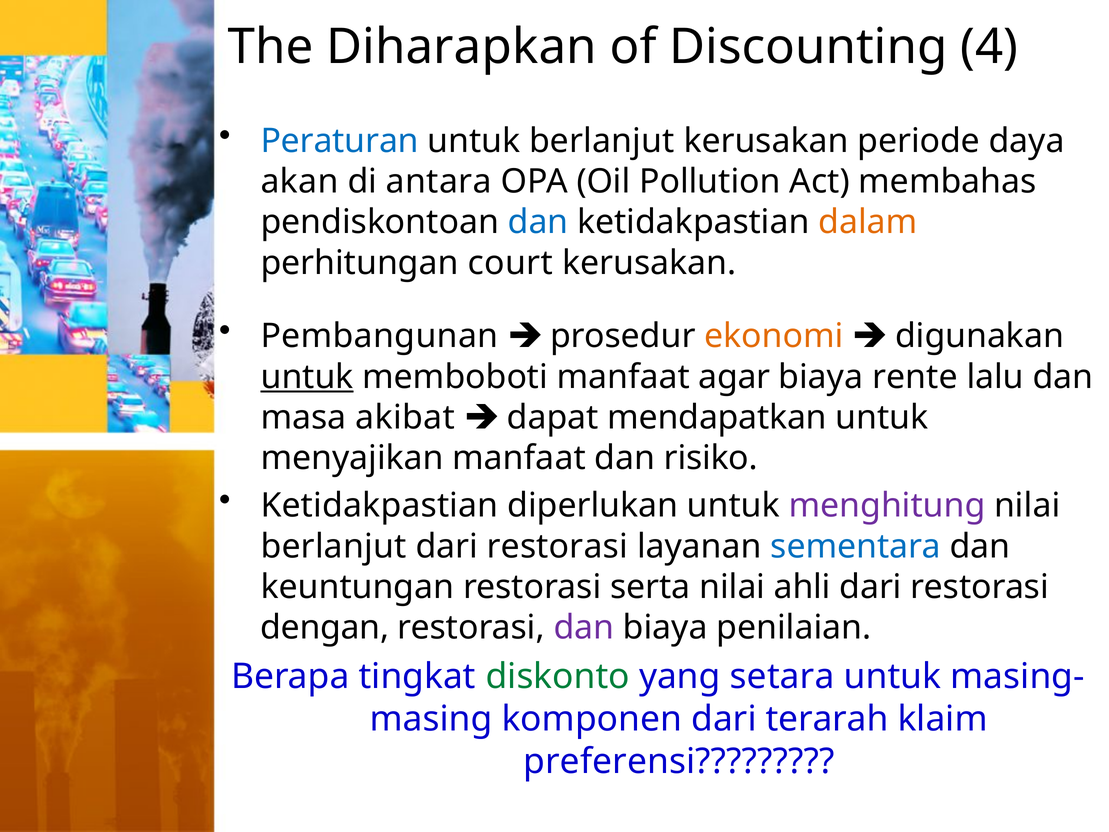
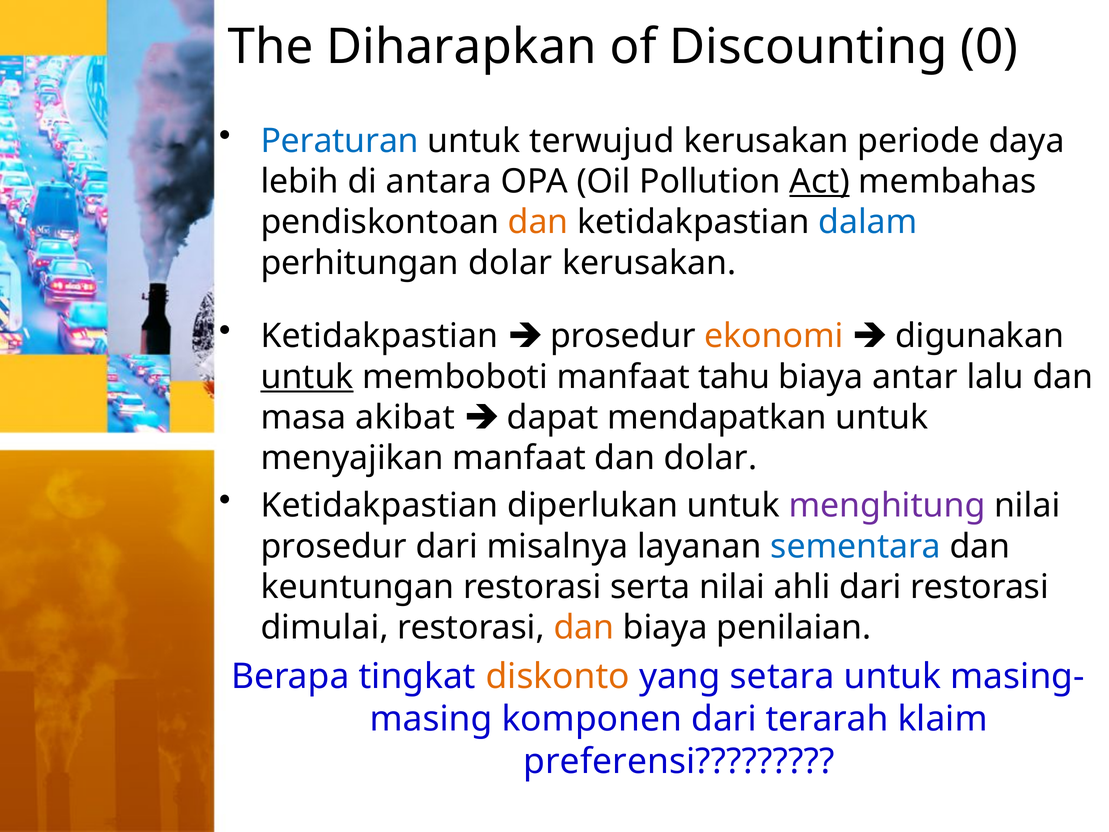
4: 4 -> 0
untuk berlanjut: berlanjut -> terwujud
akan: akan -> lebih
Act underline: none -> present
dan at (538, 222) colour: blue -> orange
dalam colour: orange -> blue
perhitungan court: court -> dolar
Pembangunan at (379, 336): Pembangunan -> Ketidakpastian
agar: agar -> tahu
rente: rente -> antar
dan risiko: risiko -> dolar
berlanjut at (334, 546): berlanjut -> prosedur
restorasi at (557, 546): restorasi -> misalnya
dengan: dengan -> dimulai
dan at (584, 627) colour: purple -> orange
diskonto colour: green -> orange
